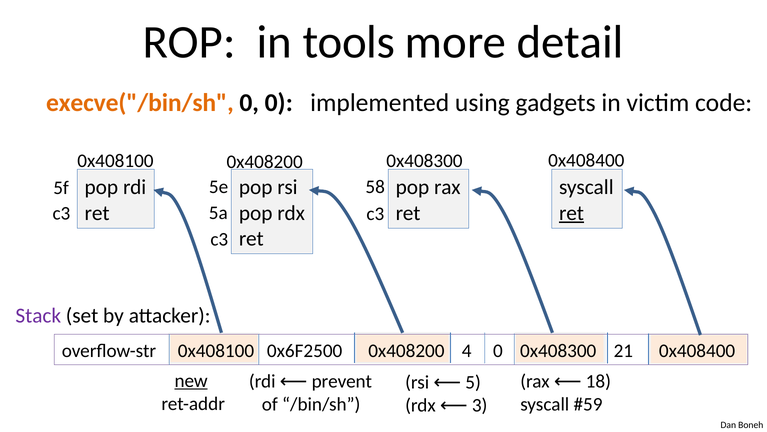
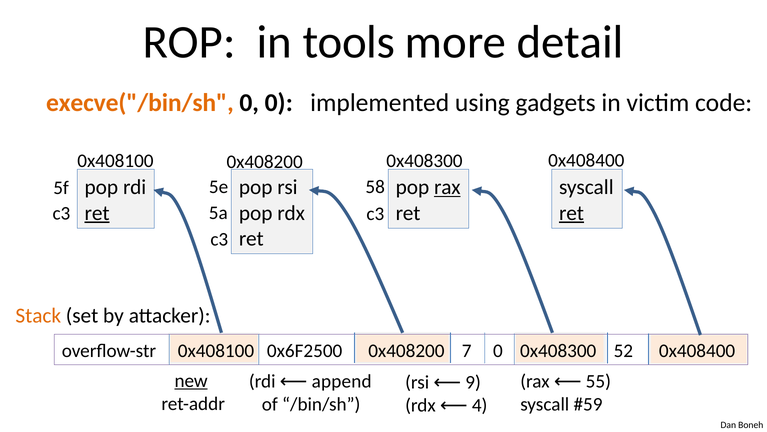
rax at (447, 187) underline: none -> present
ret at (97, 213) underline: none -> present
Stack colour: purple -> orange
4: 4 -> 7
21: 21 -> 52
prevent: prevent -> append
18: 18 -> 55
5: 5 -> 9
3: 3 -> 4
